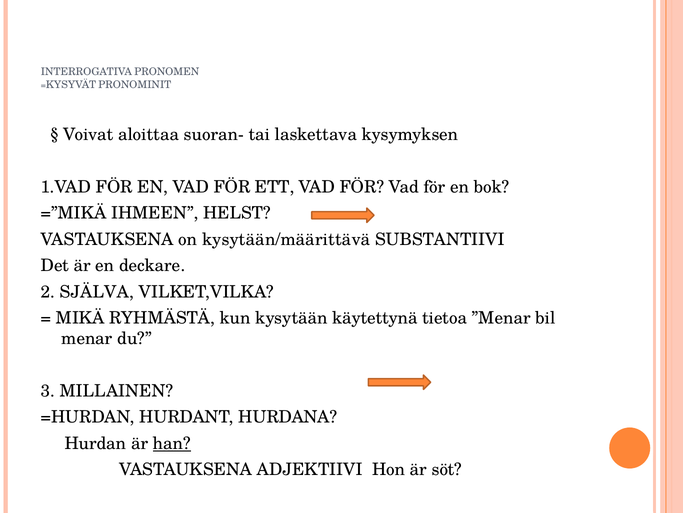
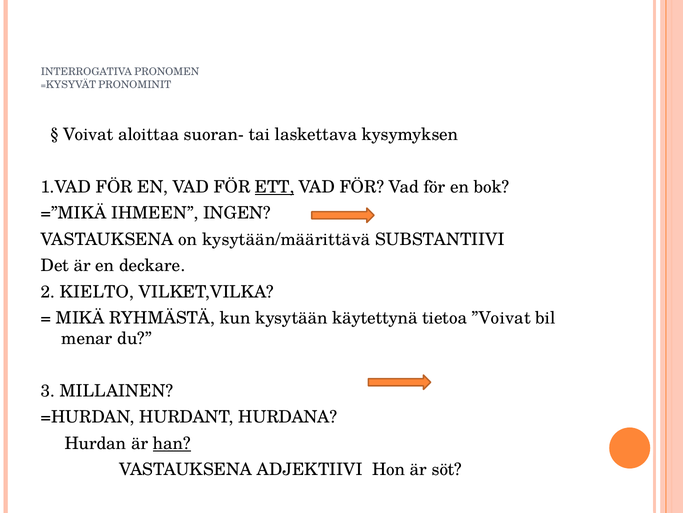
ETT underline: none -> present
HELST: HELST -> INGEN
SJÄLVA: SJÄLVA -> KIELTO
”Menar: ”Menar -> ”Voivat
